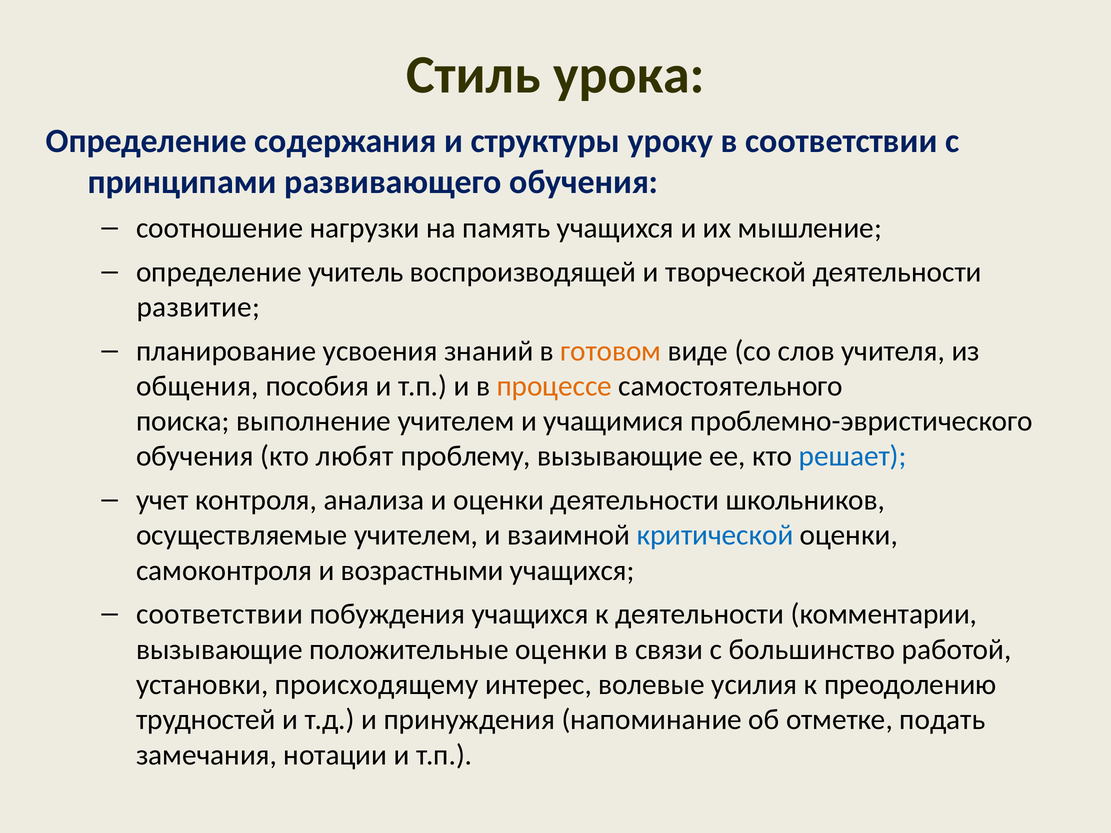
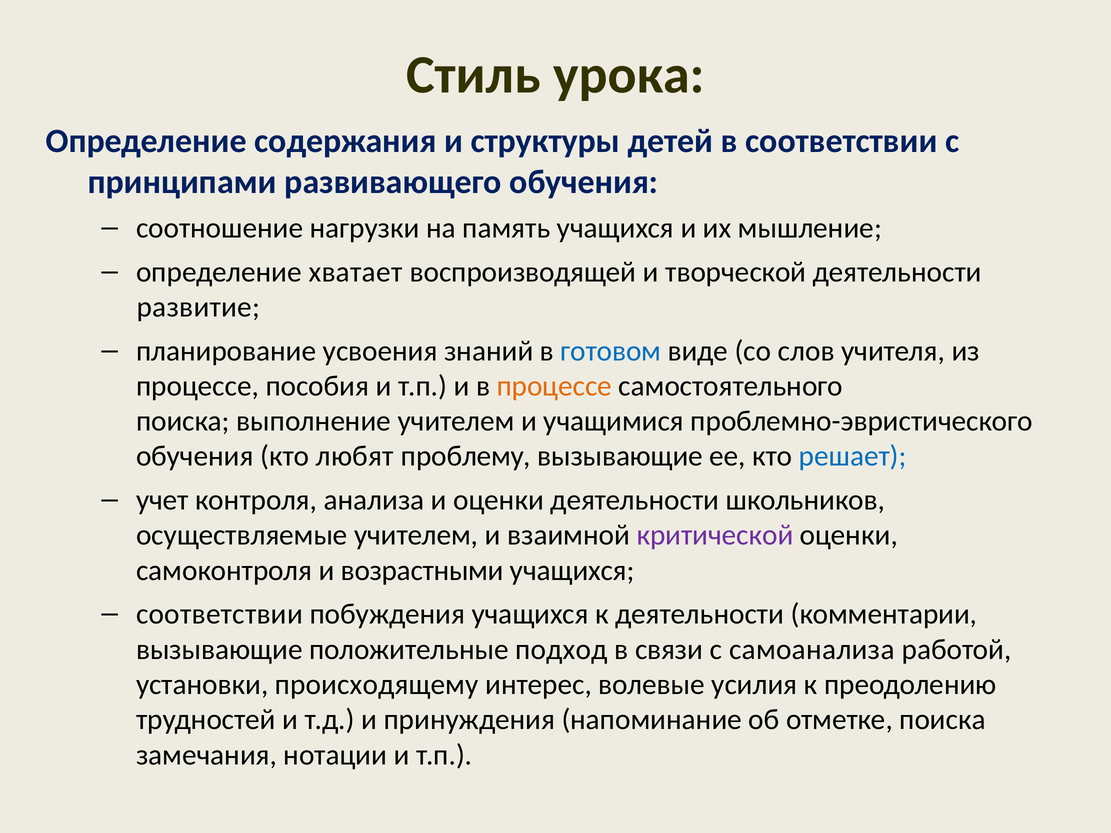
уроку: уроку -> детей
учитель: учитель -> хватает
готовом colour: orange -> blue
общения at (197, 386): общения -> процессе
критической colour: blue -> purple
положительные оценки: оценки -> подход
большинство: большинство -> самоанализа
отметке подать: подать -> поиска
